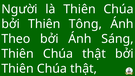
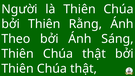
Tông: Tông -> Rằng
